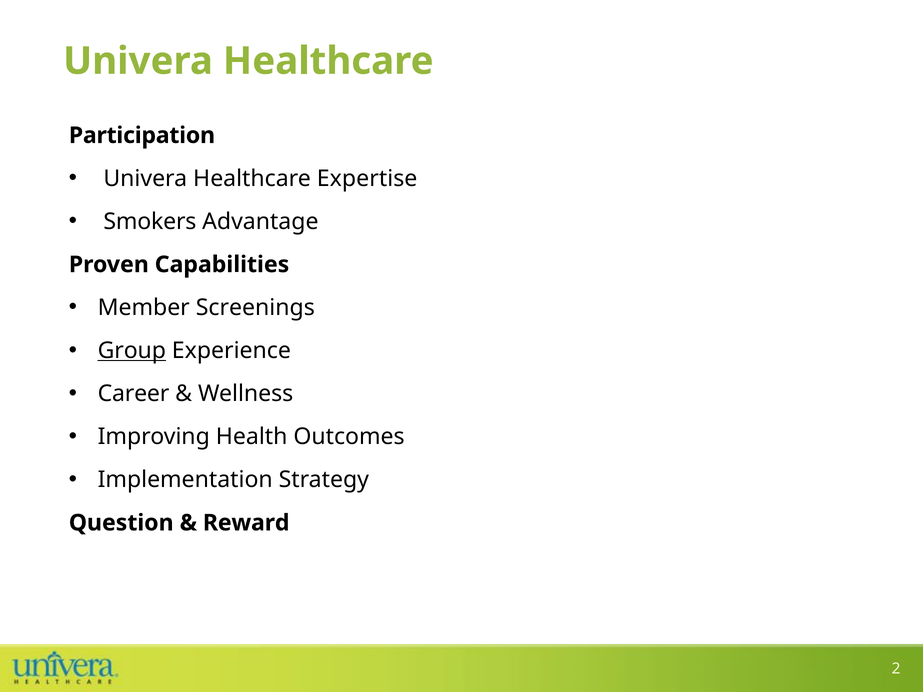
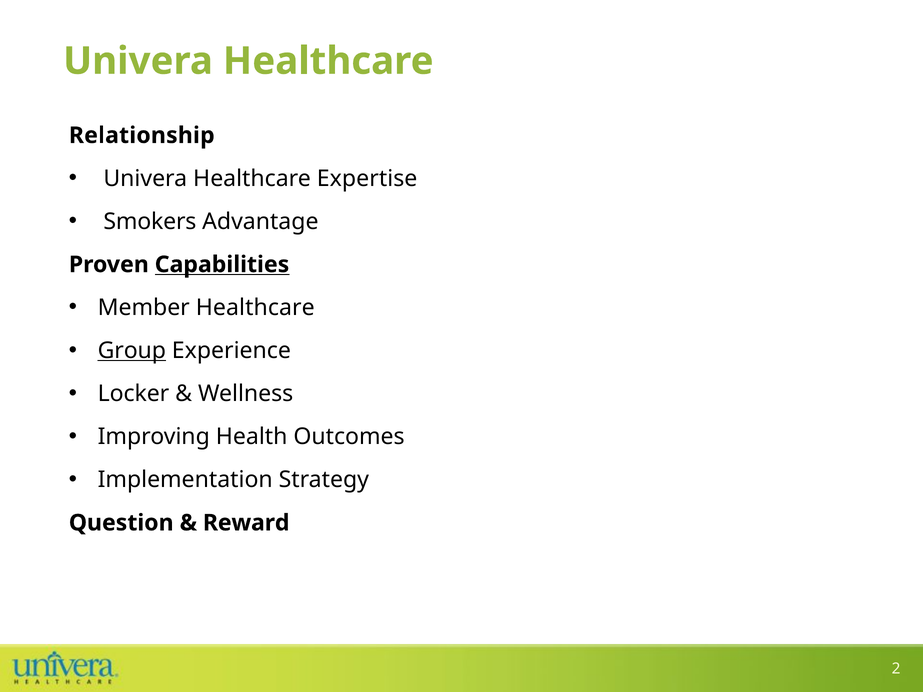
Participation: Participation -> Relationship
Capabilities underline: none -> present
Member Screenings: Screenings -> Healthcare
Career: Career -> Locker
